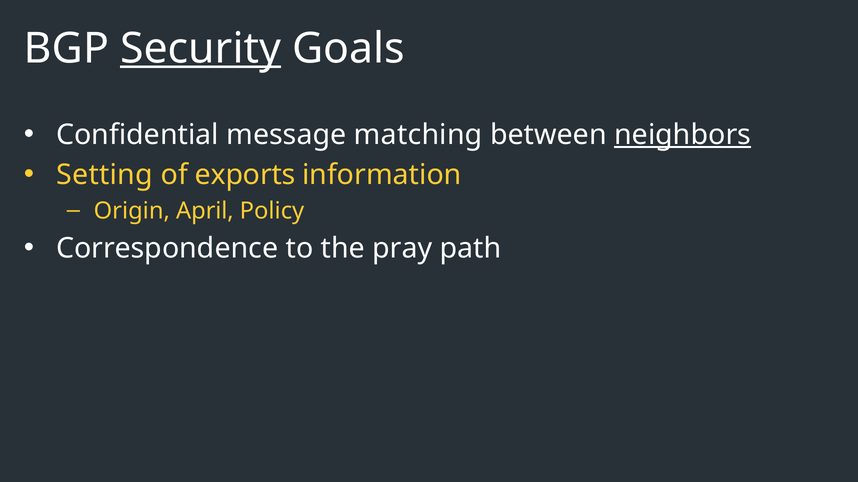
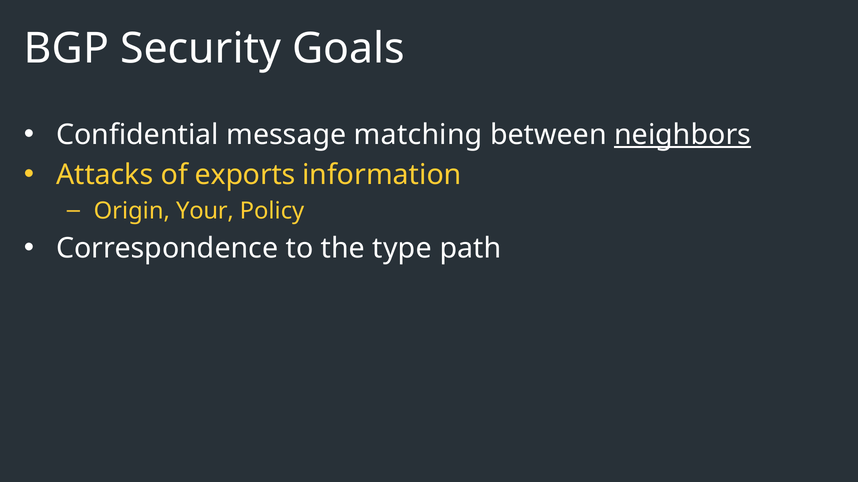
Security underline: present -> none
Setting: Setting -> Attacks
April: April -> Your
pray: pray -> type
